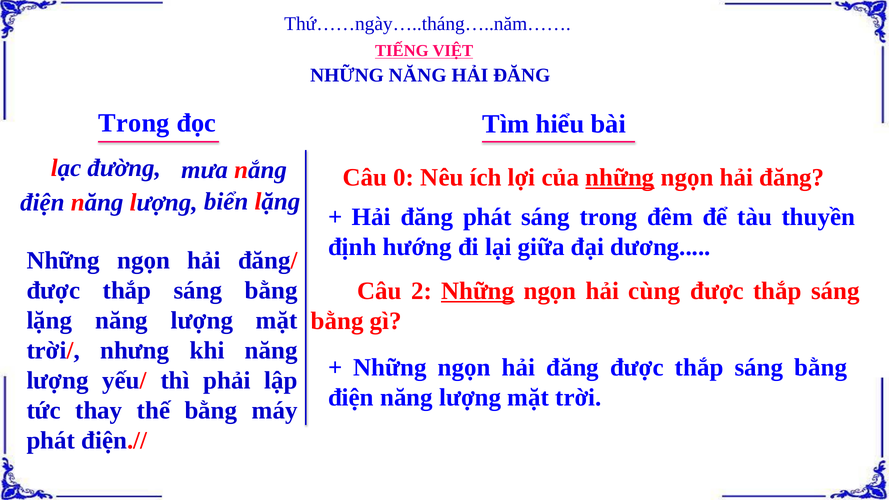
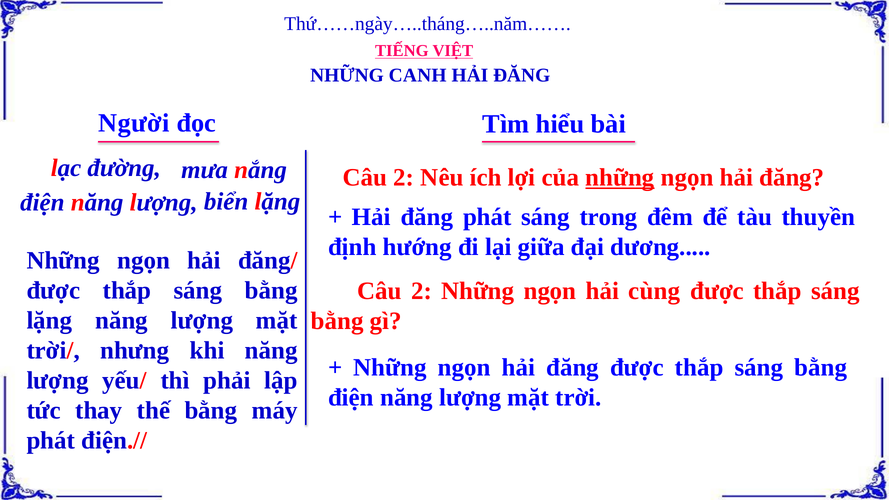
NHỮNG NĂNG: NĂNG -> CANH
Trong at (134, 123): Trong -> Người
0 at (404, 177): 0 -> 2
Những at (478, 291) underline: present -> none
